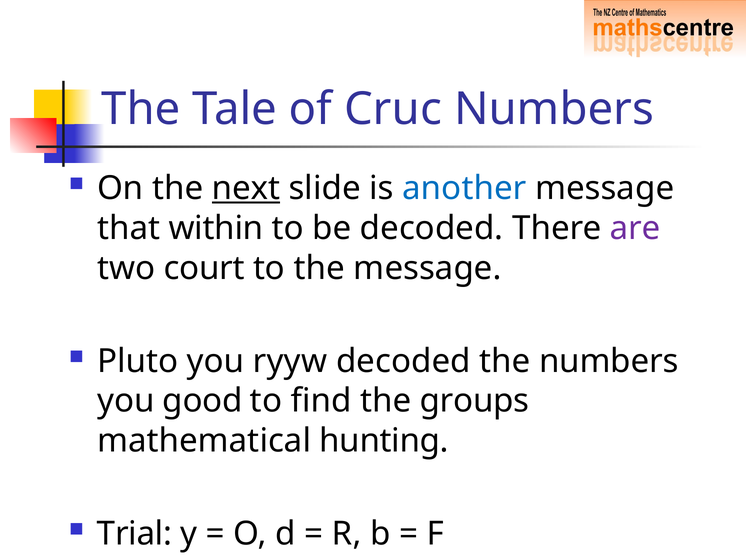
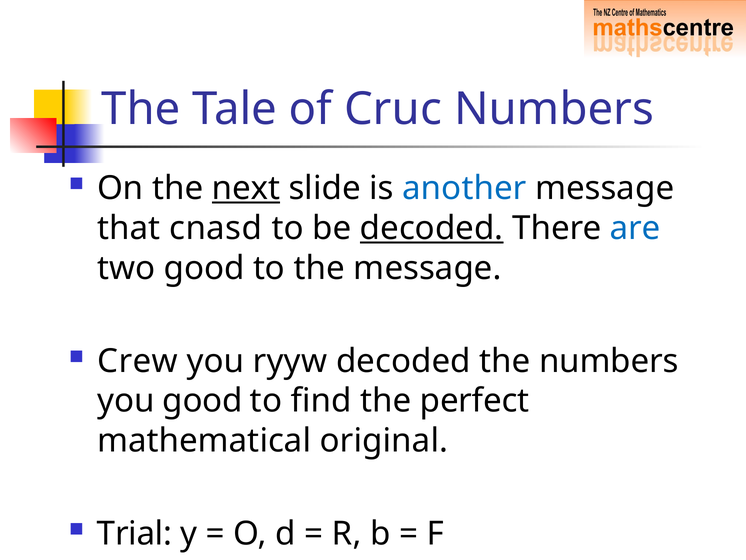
within: within -> cnasd
decoded at (432, 228) underline: none -> present
are colour: purple -> blue
two court: court -> good
Pluto: Pluto -> Crew
groups: groups -> perfect
hunting: hunting -> original
